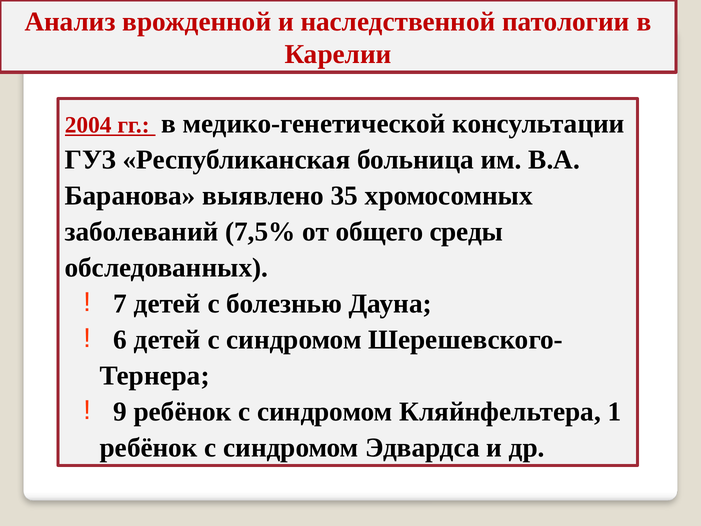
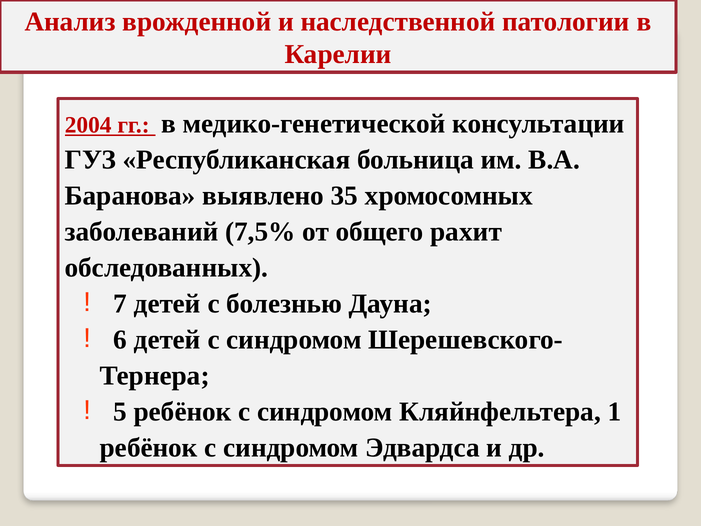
среды: среды -> рахит
9: 9 -> 5
